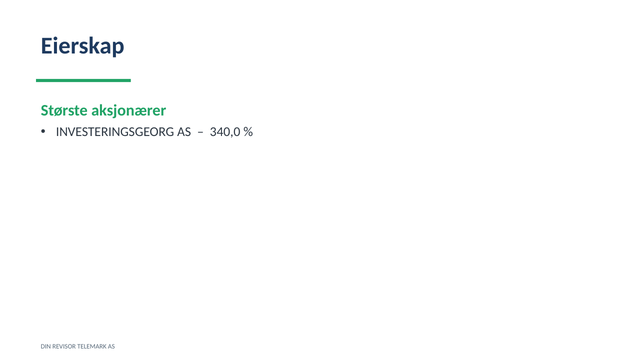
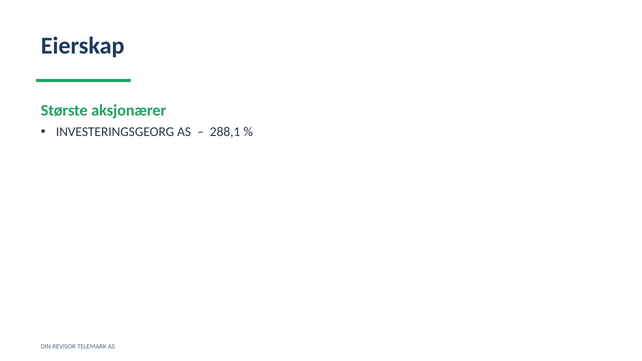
340,0: 340,0 -> 288,1
